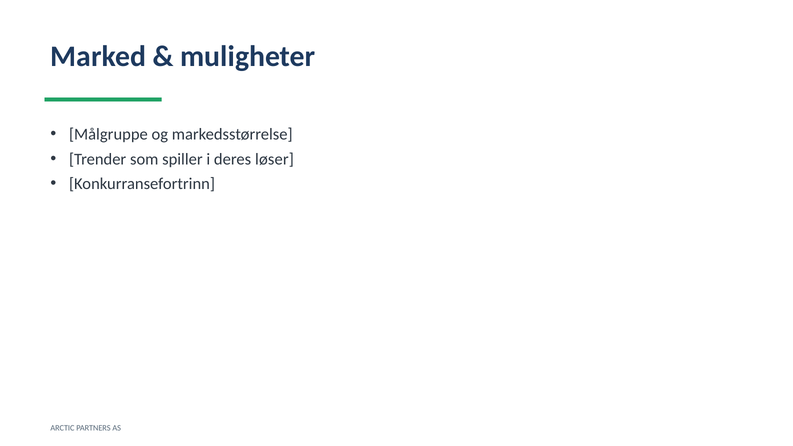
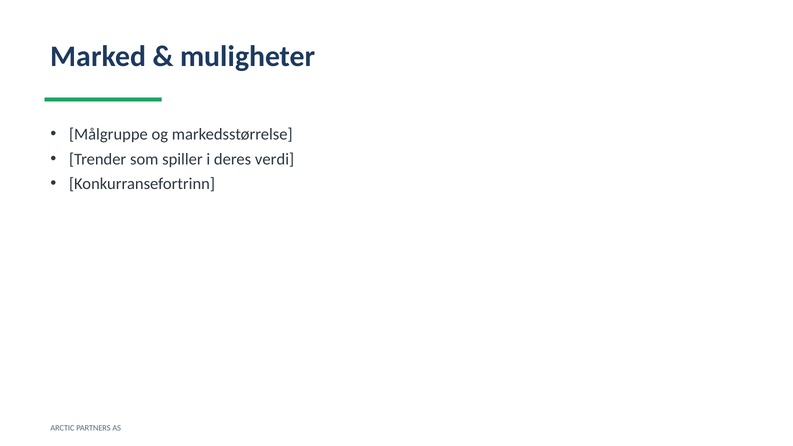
løser: løser -> verdi
